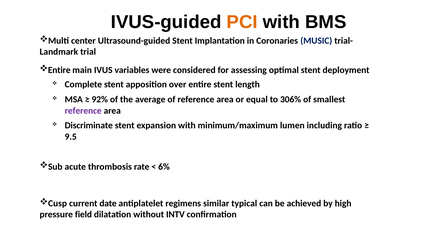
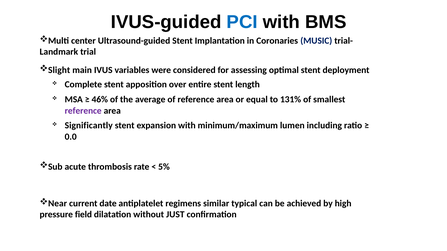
PCI colour: orange -> blue
Entire at (59, 70): Entire -> Slight
92%: 92% -> 46%
306%: 306% -> 131%
Discriminate: Discriminate -> Significantly
9.5: 9.5 -> 0.0
6%: 6% -> 5%
Cusp: Cusp -> Near
INTV: INTV -> JUST
